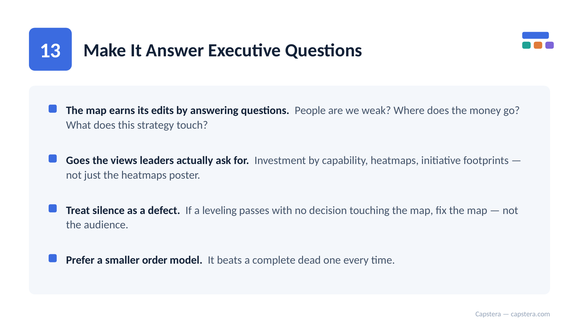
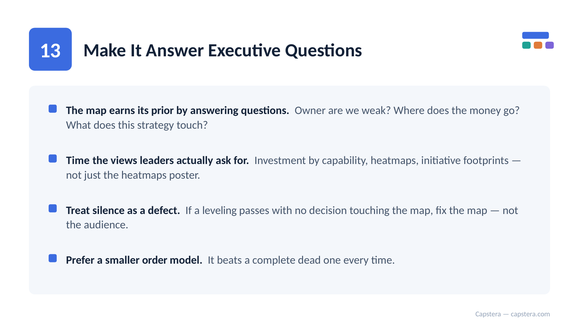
edits: edits -> prior
People: People -> Owner
Goes at (78, 160): Goes -> Time
